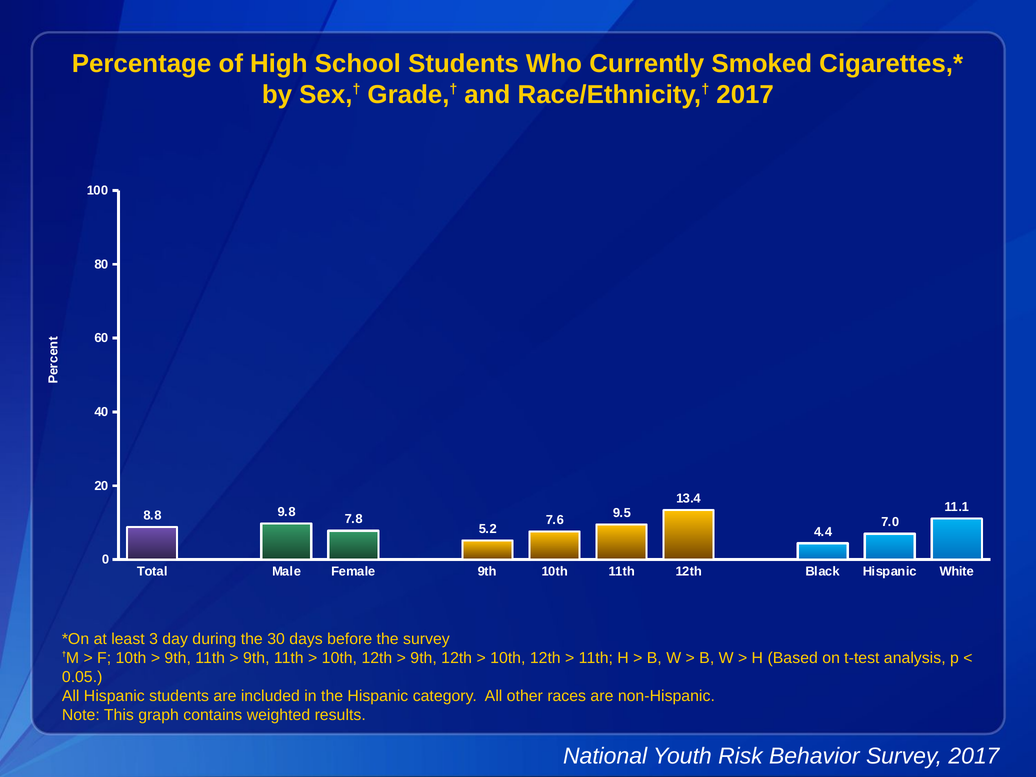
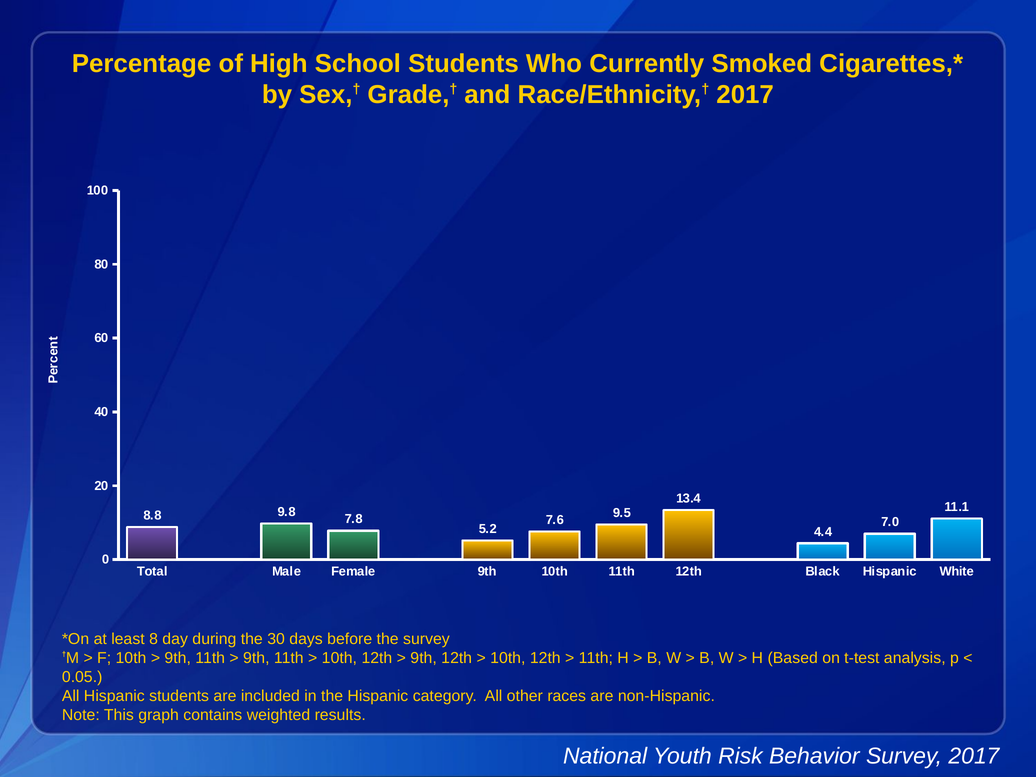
3: 3 -> 8
